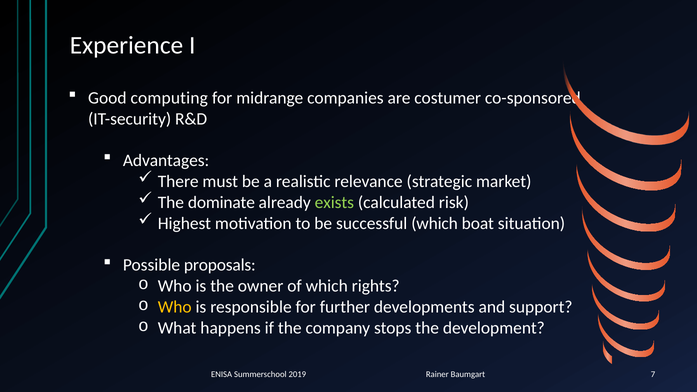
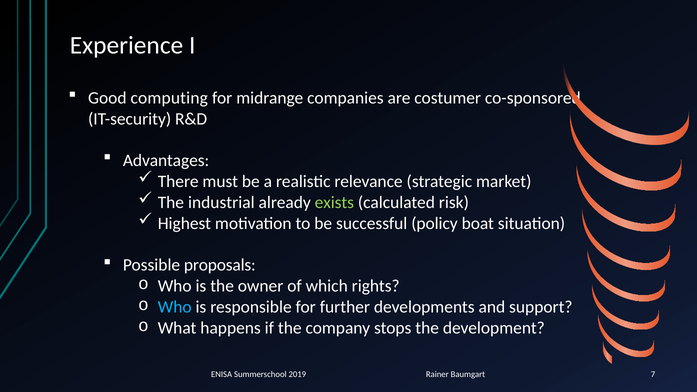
dominate: dominate -> industrial
successful which: which -> policy
Who at (175, 307) colour: yellow -> light blue
